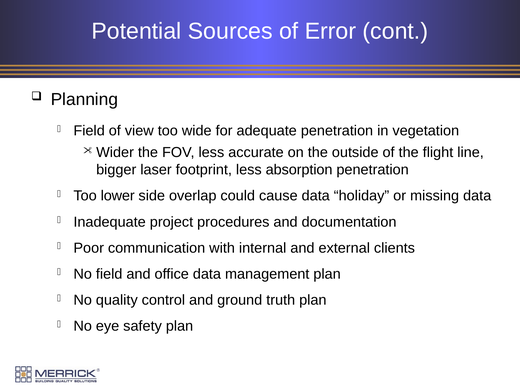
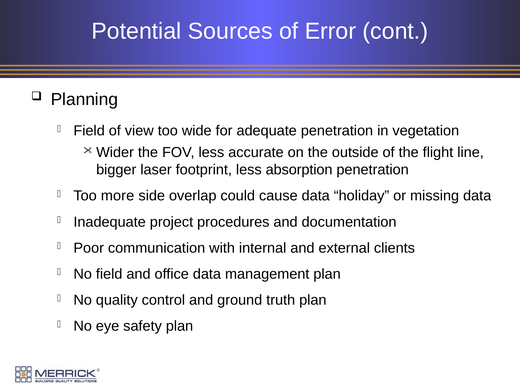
lower: lower -> more
